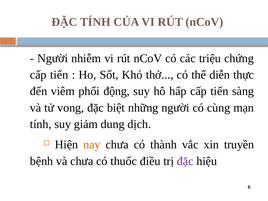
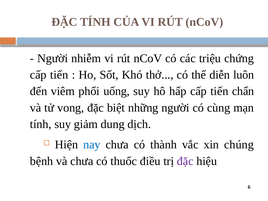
thực: thực -> luôn
động: động -> uống
sàng: sàng -> chẩn
nay colour: orange -> blue
truyền: truyền -> chúng
